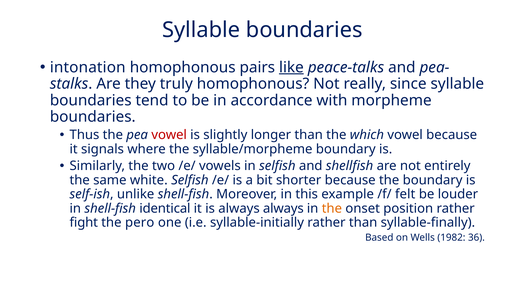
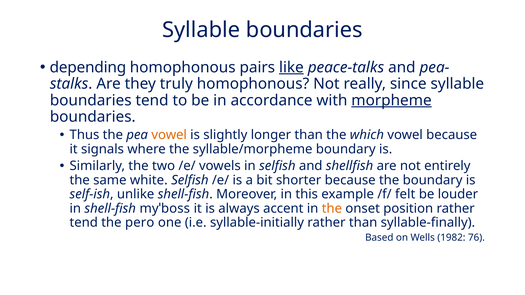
intonation: intonation -> depending
morpheme underline: none -> present
vowel at (169, 135) colour: red -> orange
identical: identical -> myˈboss
always always: always -> accent
fight at (84, 223): fight -> tend
36: 36 -> 76
